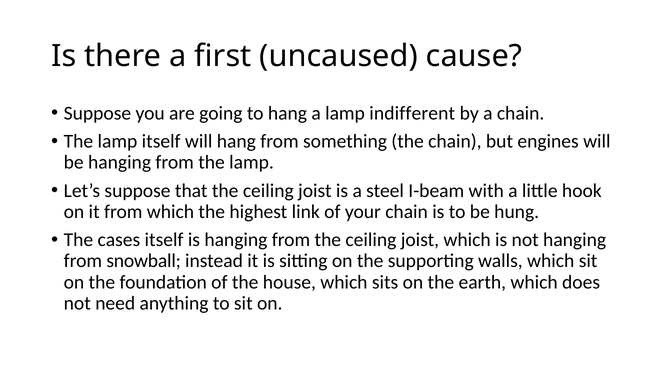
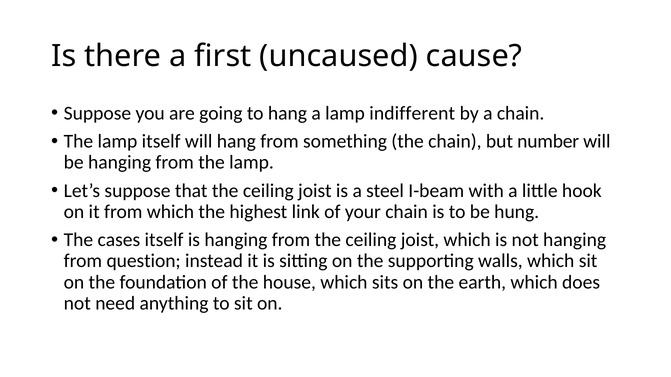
engines: engines -> number
snowball: snowball -> question
